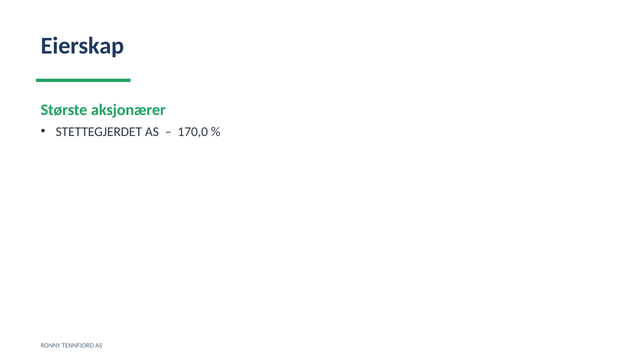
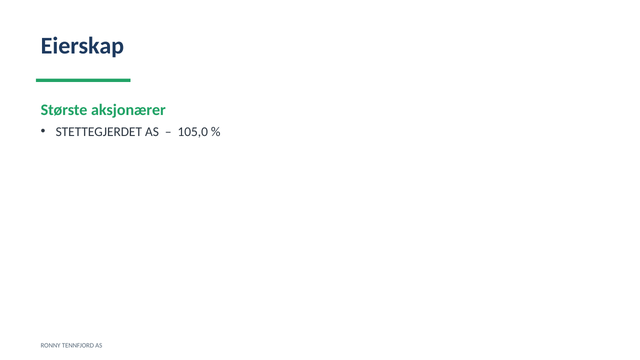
170,0: 170,0 -> 105,0
